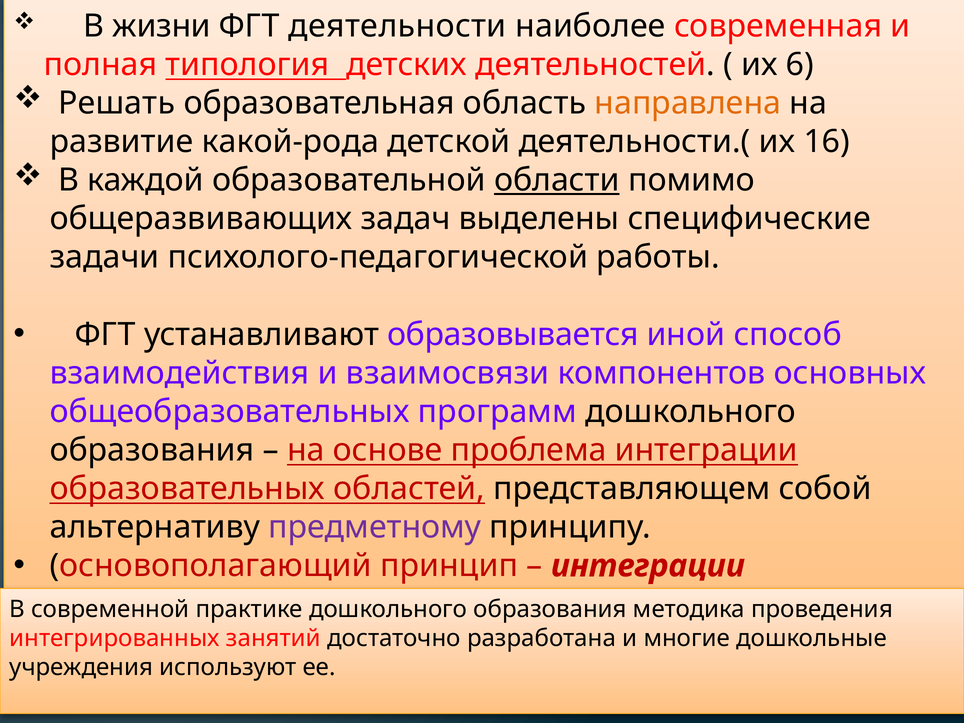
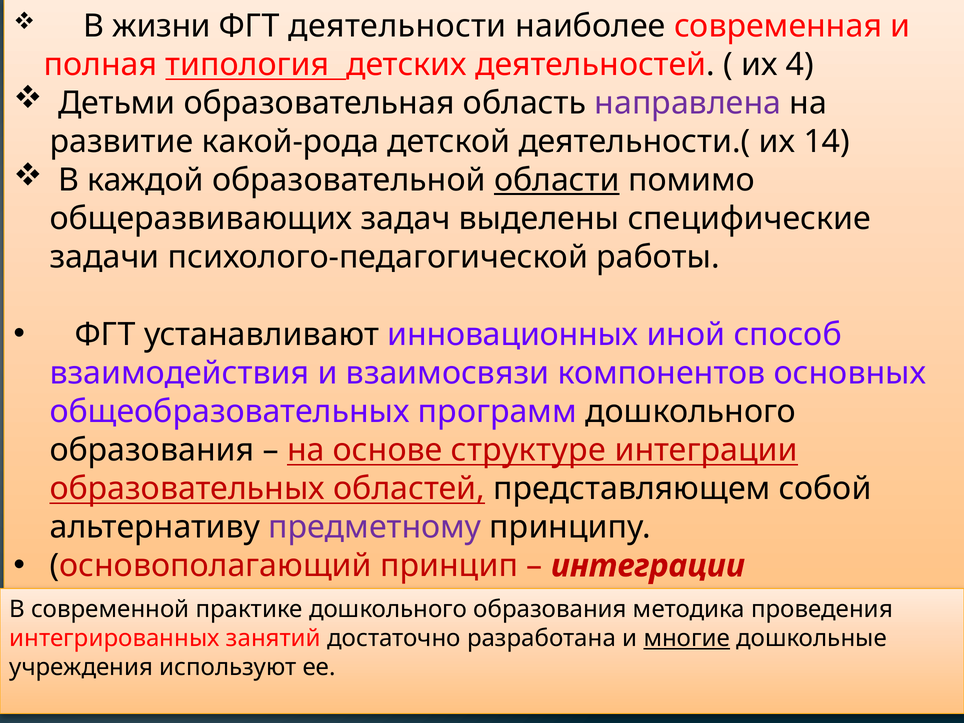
6: 6 -> 4
Решать: Решать -> Детьми
направлена colour: orange -> purple
16: 16 -> 14
образовывается: образовывается -> инновационных
проблема: проблема -> структуре
многие underline: none -> present
